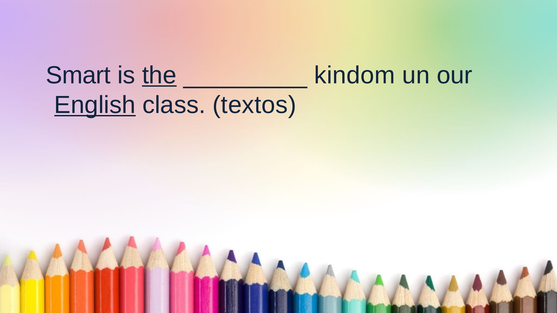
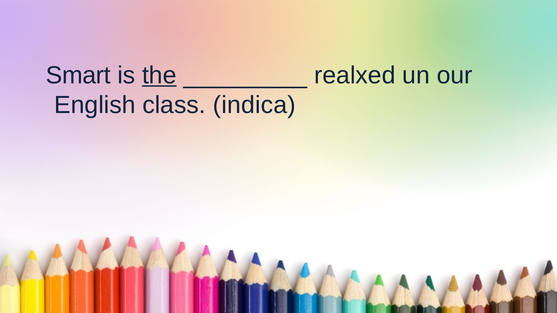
kindom: kindom -> realxed
English underline: present -> none
textos: textos -> indica
